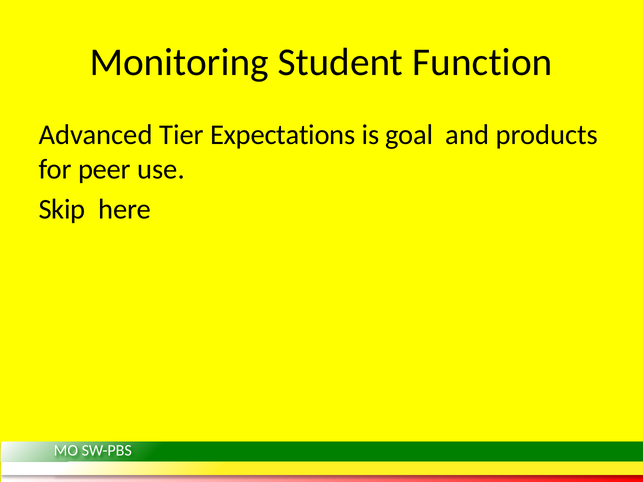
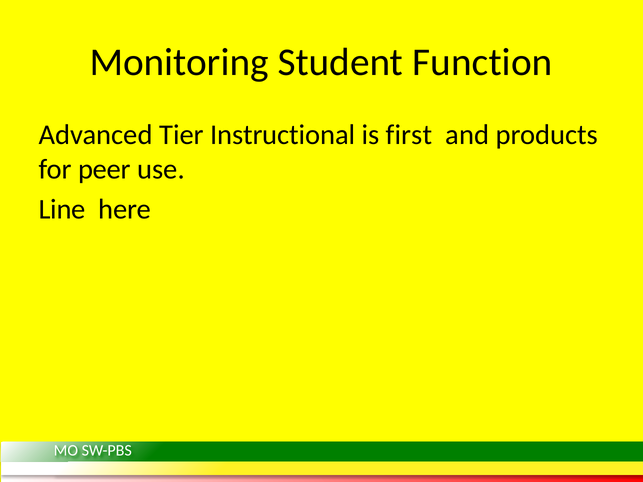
Expectations: Expectations -> Instructional
goal: goal -> first
Skip: Skip -> Line
